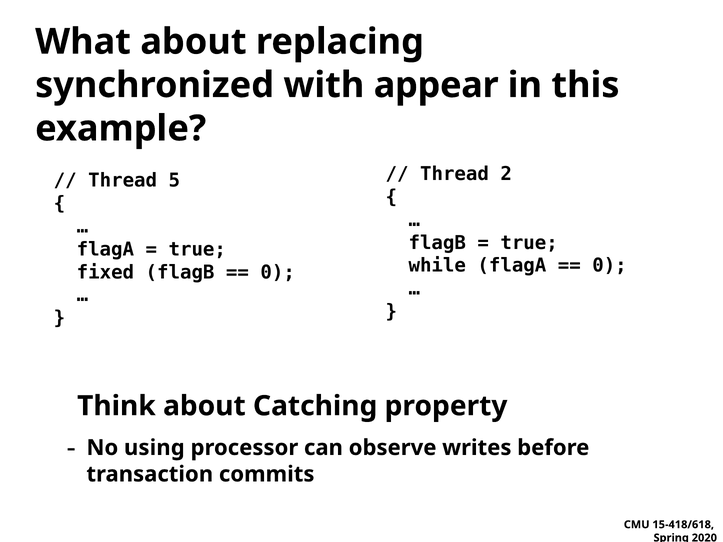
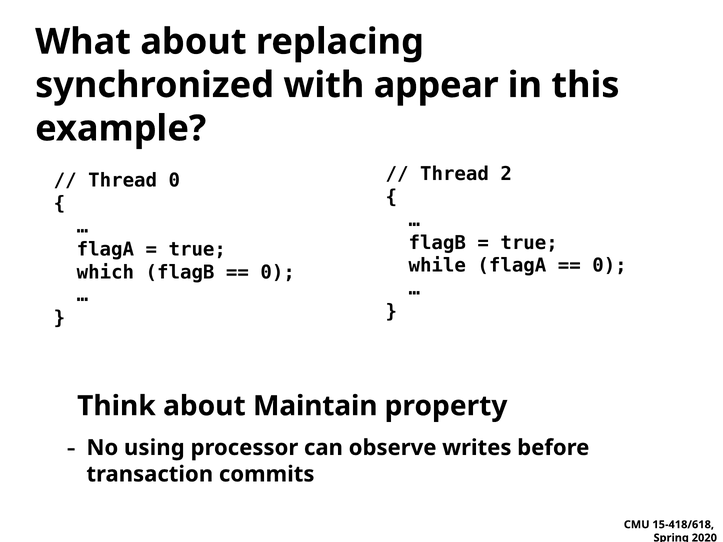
Thread 5: 5 -> 0
fixed: fixed -> which
Catching: Catching -> Maintain
